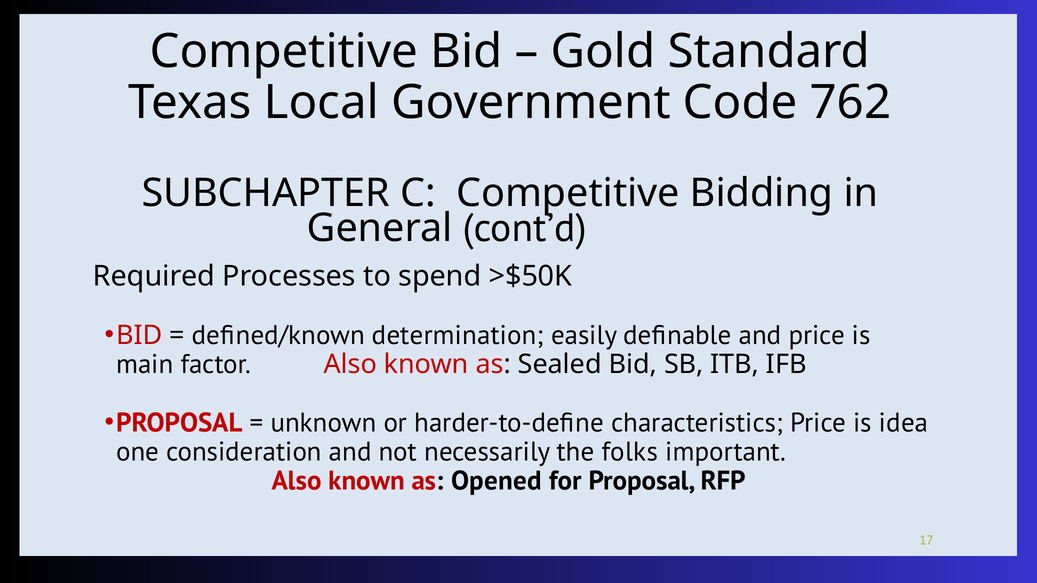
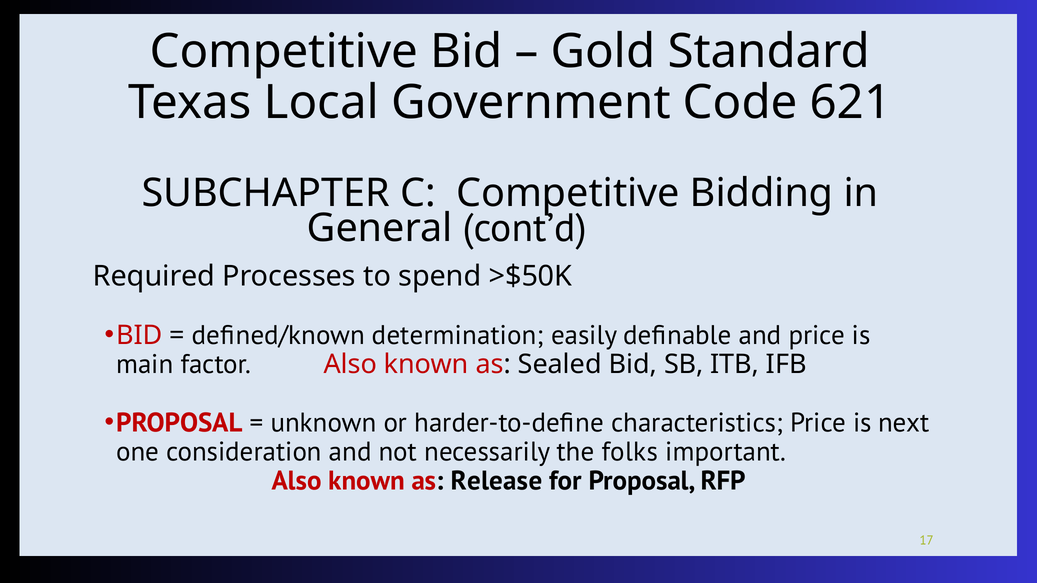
762: 762 -> 621
idea: idea -> next
Opened: Opened -> Release
